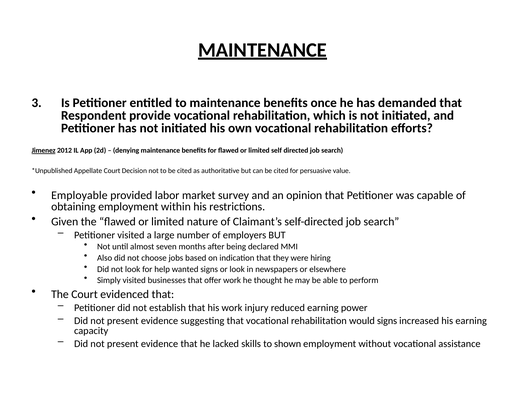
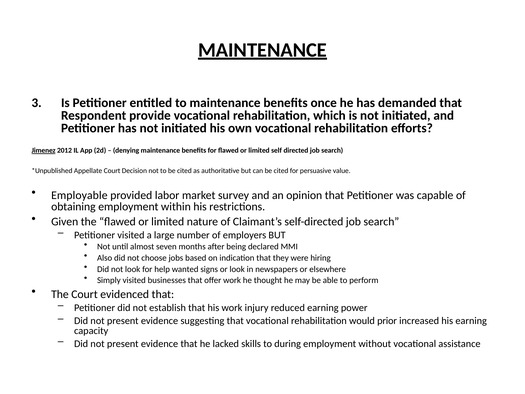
would signs: signs -> prior
shown: shown -> during
